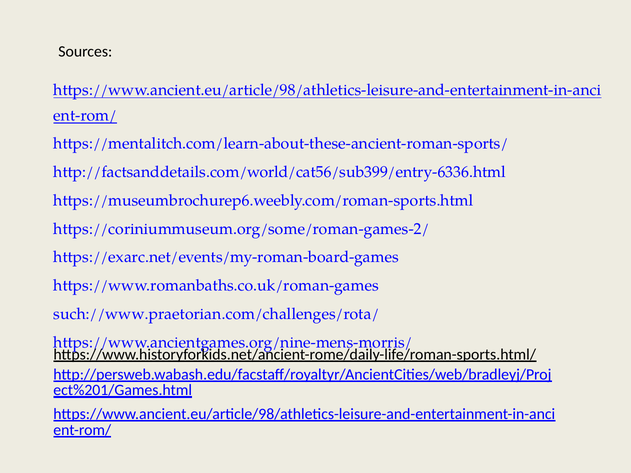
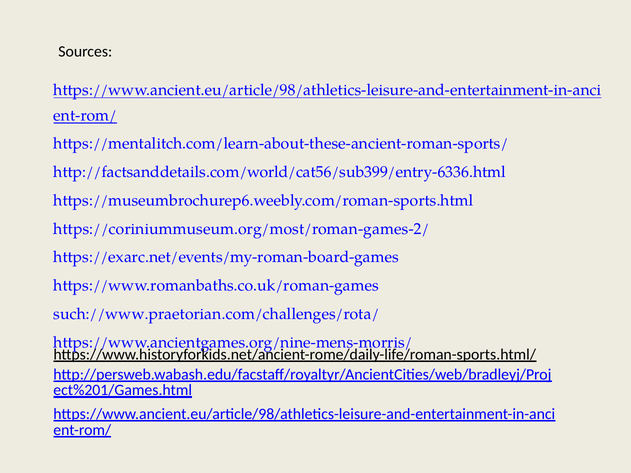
https://coriniummuseum.org/some/roman-games-2/: https://coriniummuseum.org/some/roman-games-2/ -> https://coriniummuseum.org/most/roman-games-2/
